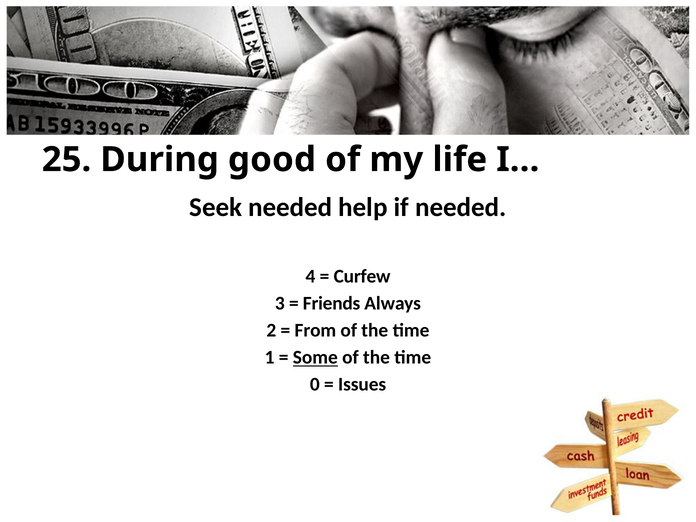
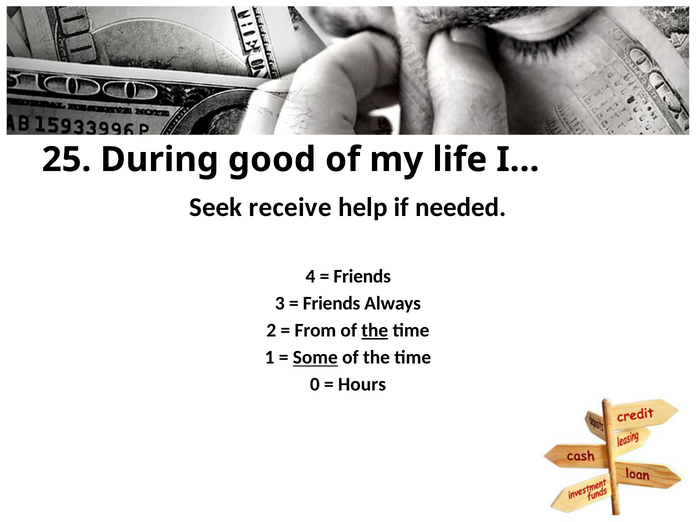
Seek needed: needed -> receive
Curfew at (362, 276): Curfew -> Friends
the at (375, 330) underline: none -> present
Issues: Issues -> Hours
